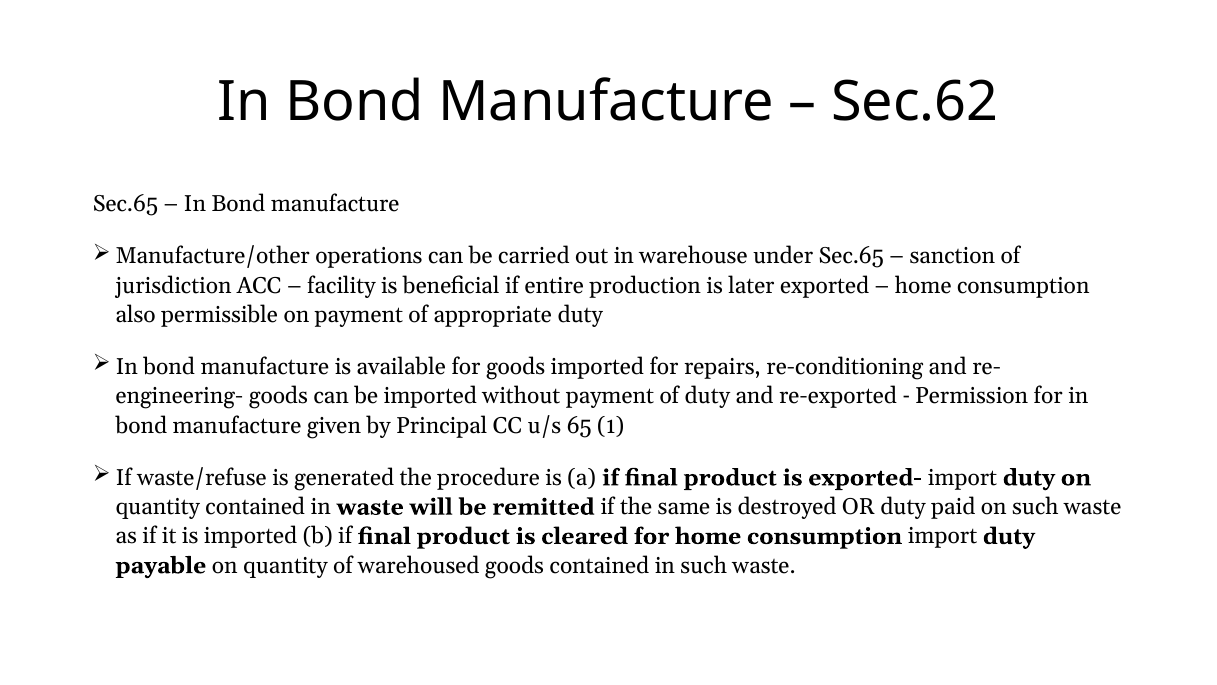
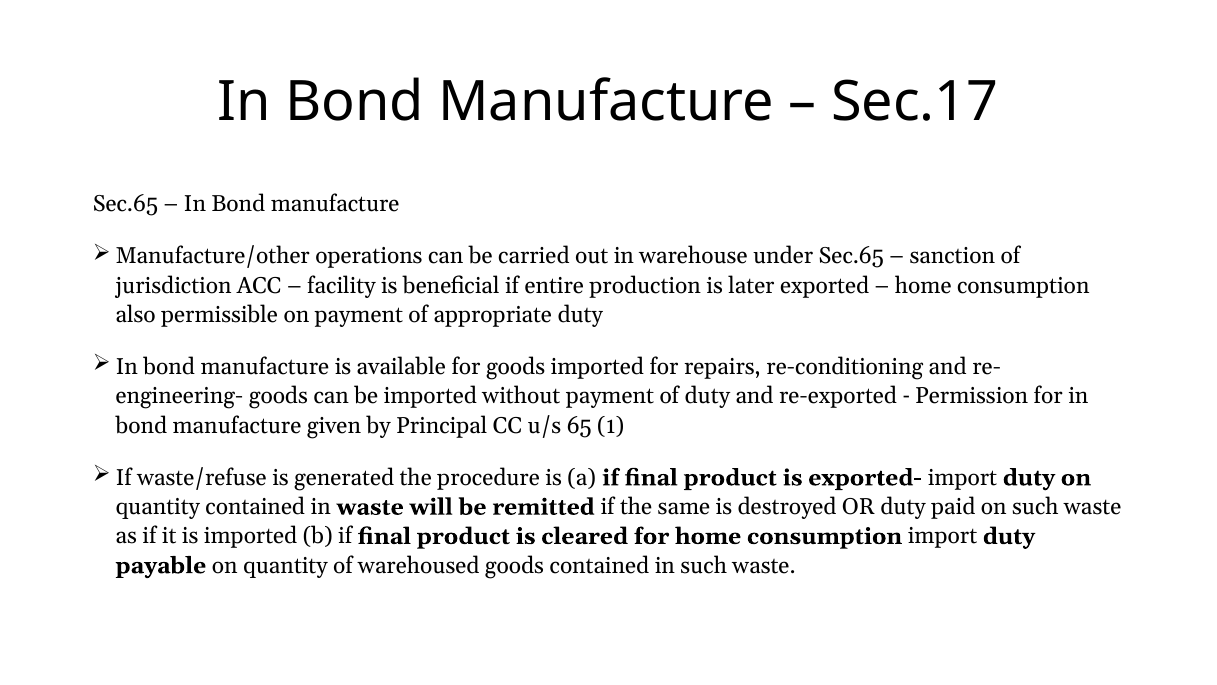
Sec.62: Sec.62 -> Sec.17
